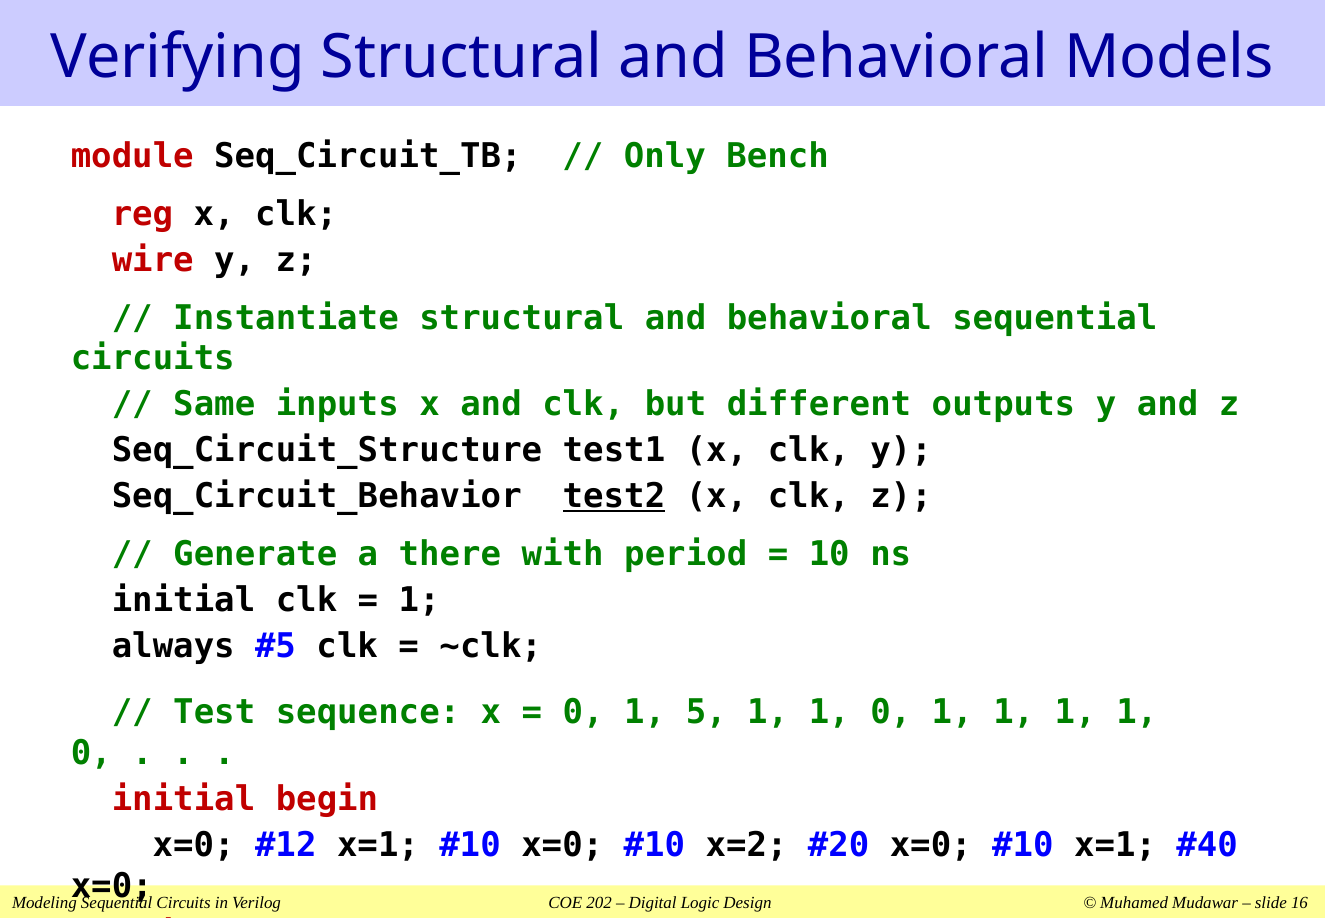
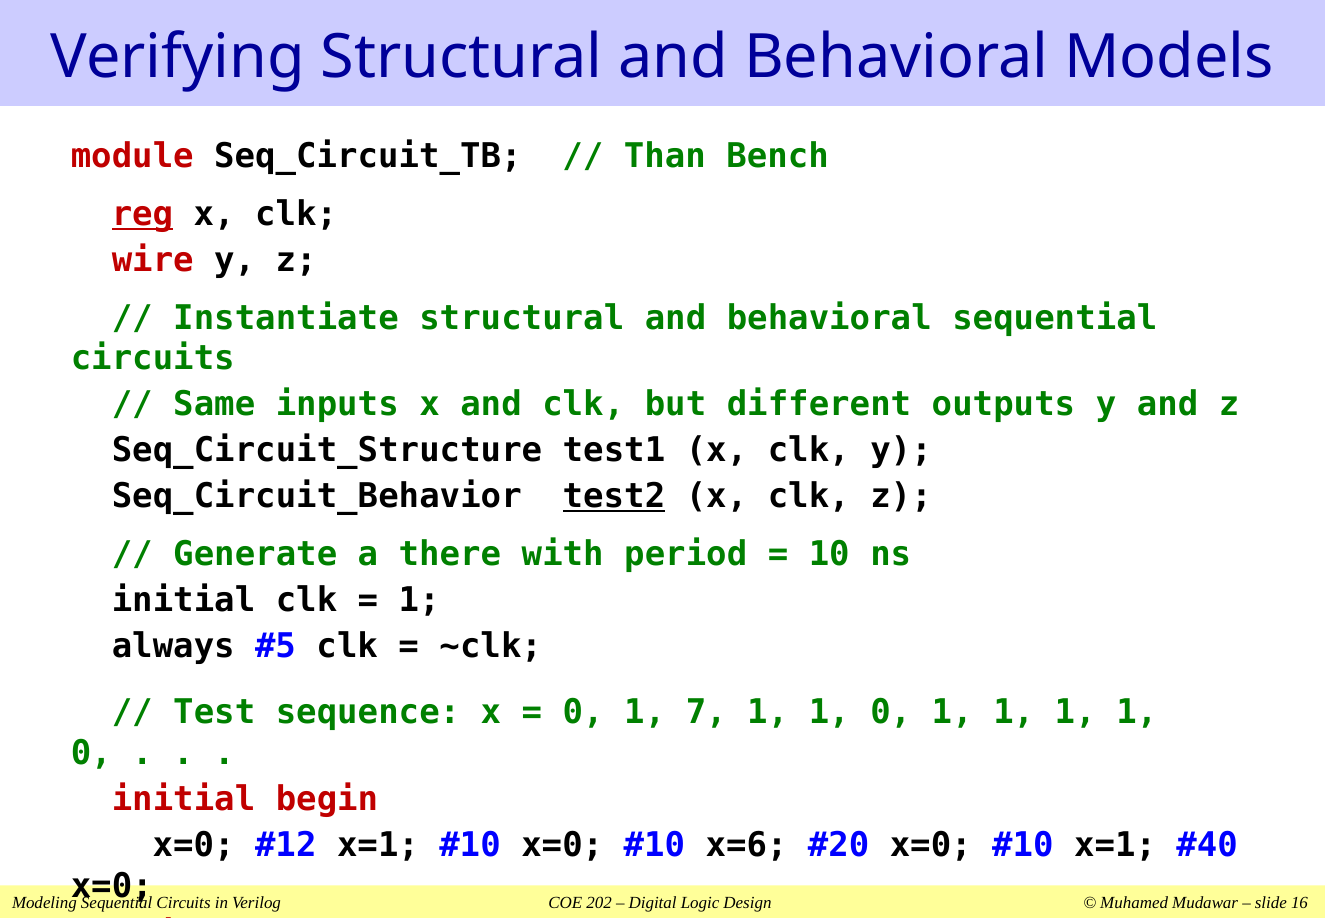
Only: Only -> Than
reg underline: none -> present
5: 5 -> 7
x=2: x=2 -> x=6
